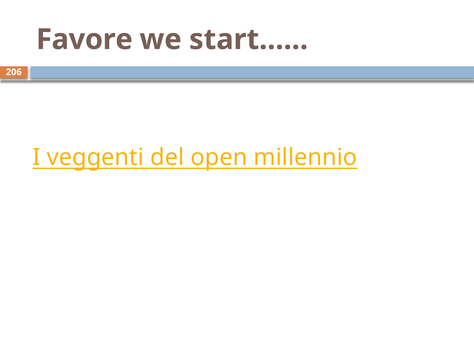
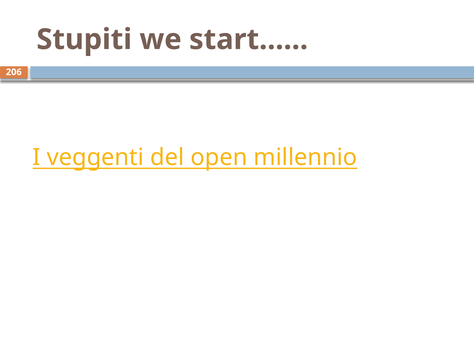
Favore: Favore -> Stupiti
